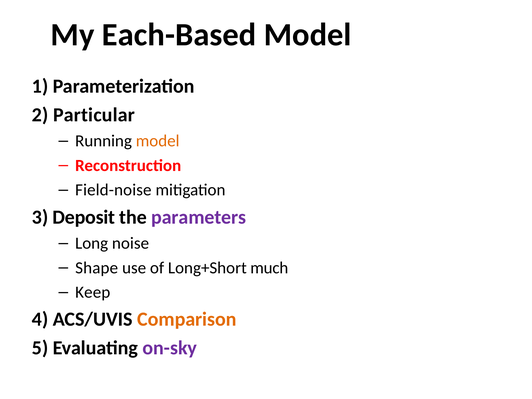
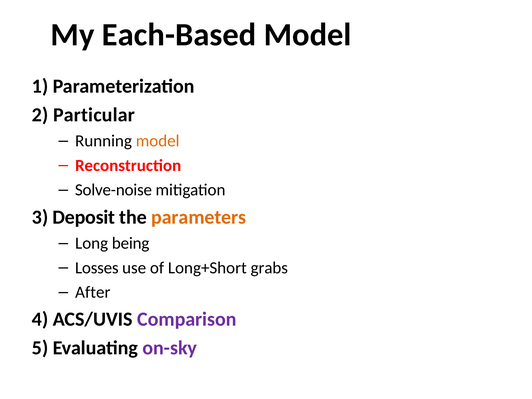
Field-noise: Field-noise -> Solve-noise
parameters colour: purple -> orange
noise: noise -> being
Shape: Shape -> Losses
much: much -> grabs
Keep: Keep -> After
Comparison colour: orange -> purple
